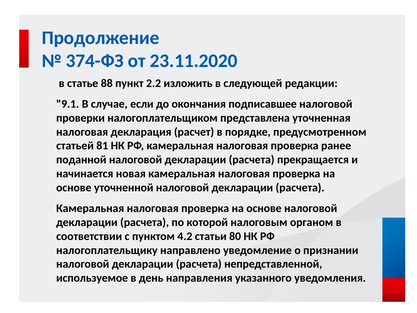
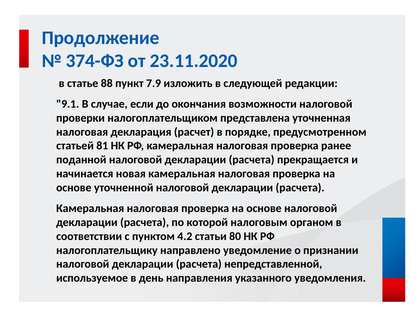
2.2: 2.2 -> 7.9
подписавшее: подписавшее -> возможности
